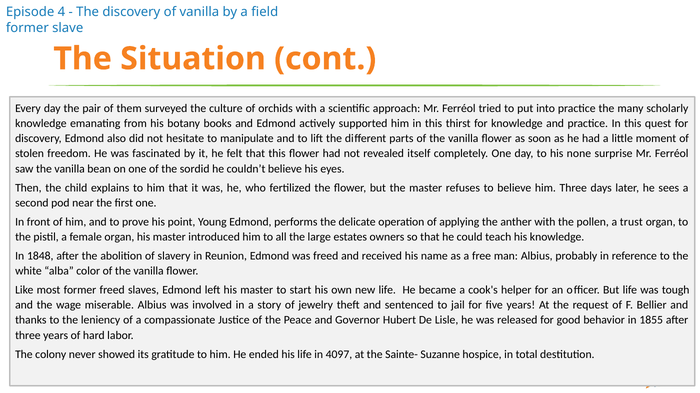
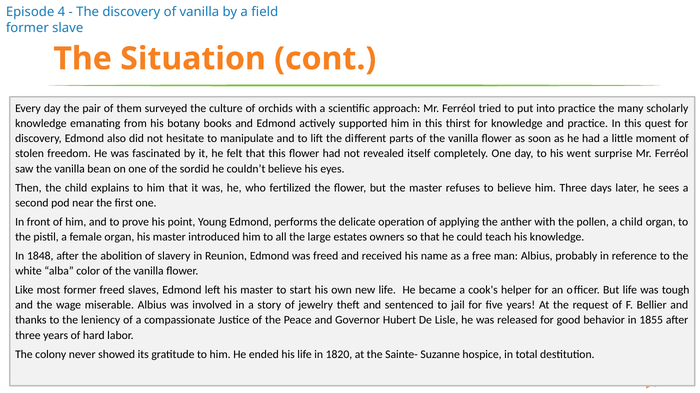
none: none -> went
a trust: trust -> child
4097: 4097 -> 1820
